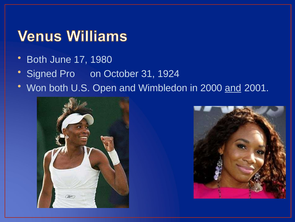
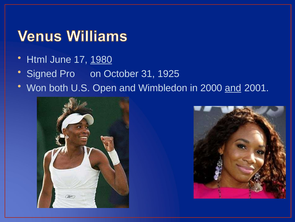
Both at (37, 59): Both -> Html
1980 underline: none -> present
1924: 1924 -> 1925
